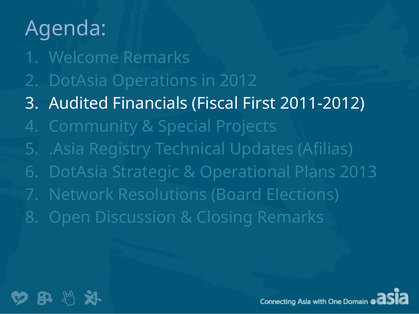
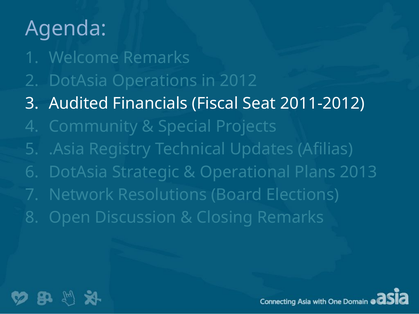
First: First -> Seat
